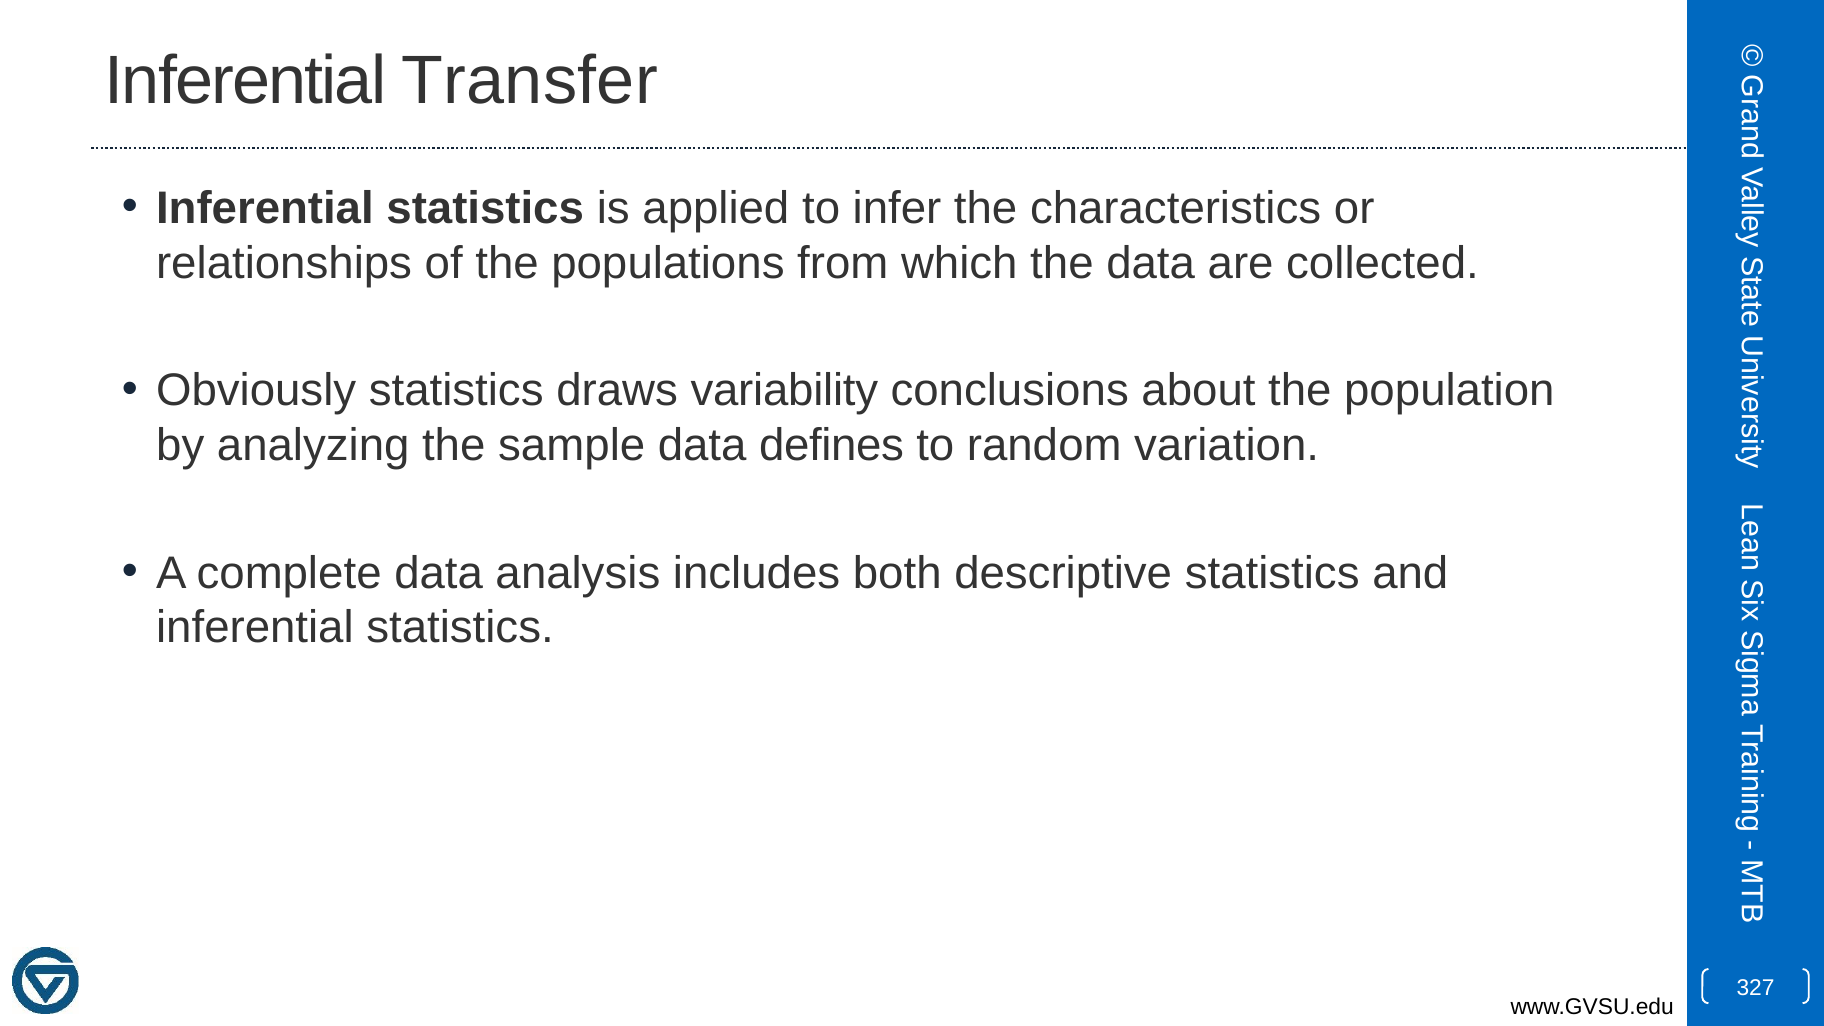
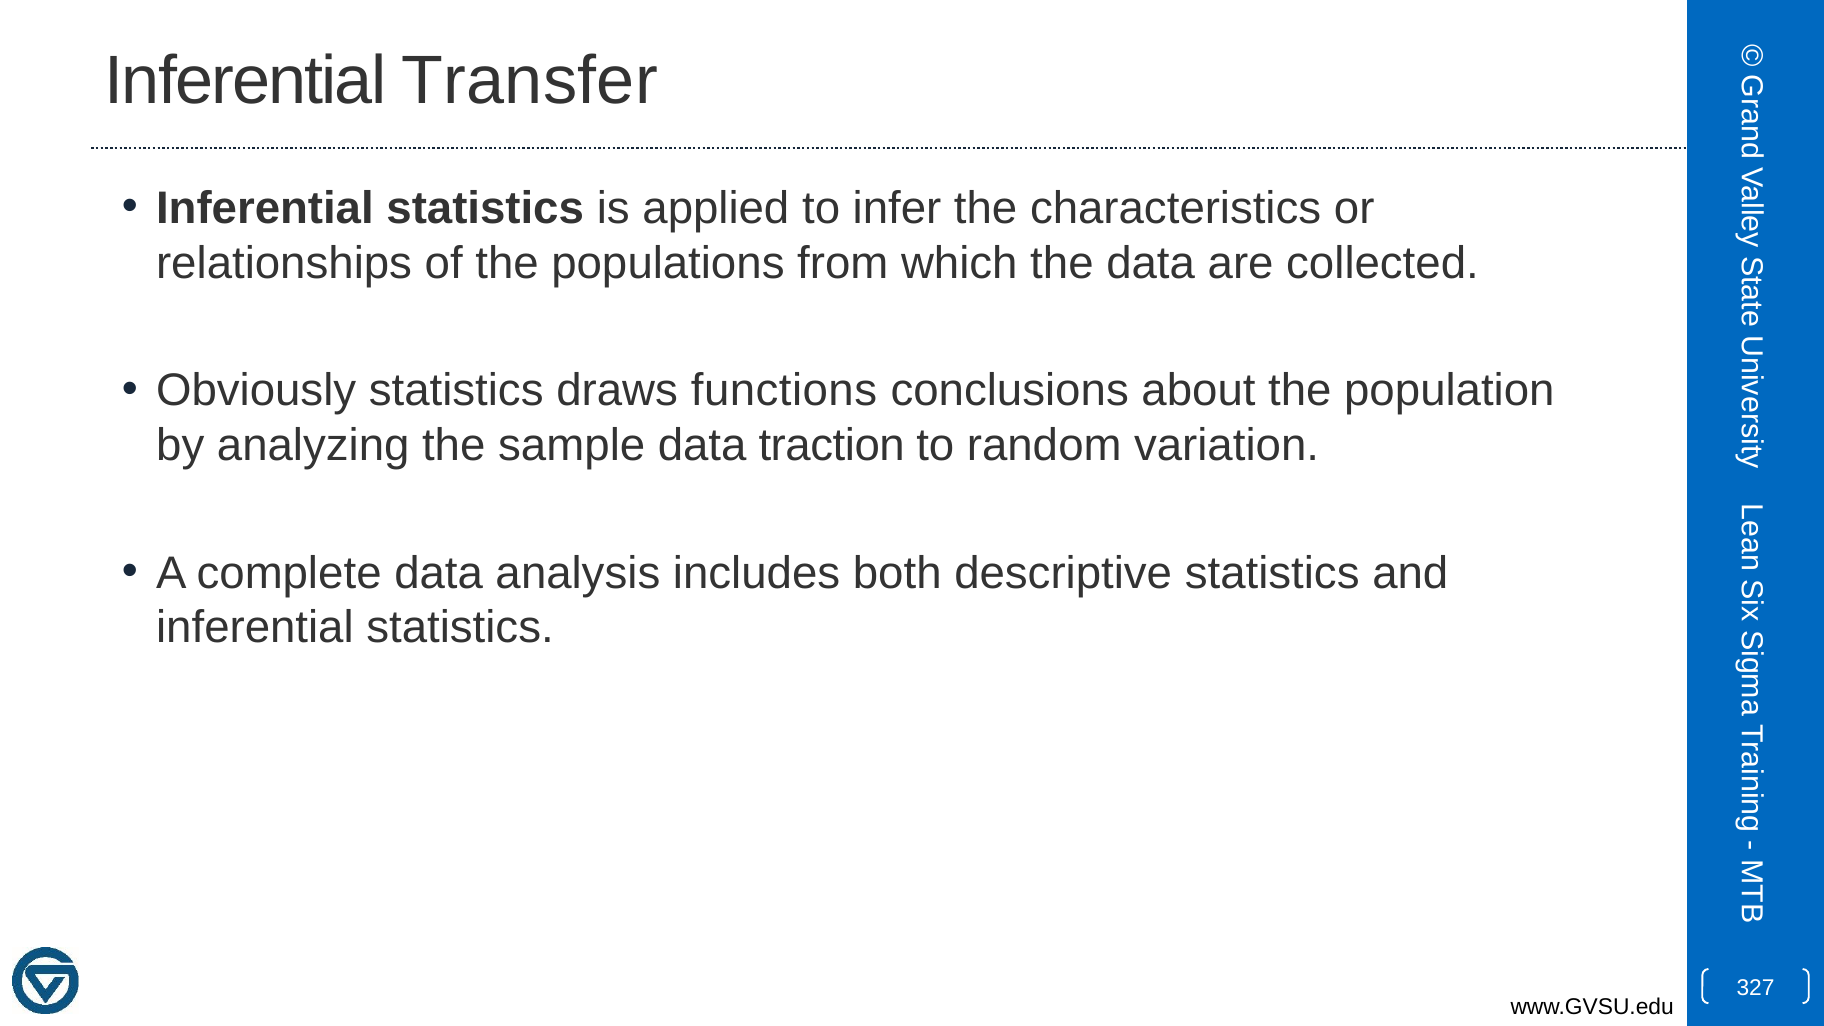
variability: variability -> functions
defines: defines -> traction
